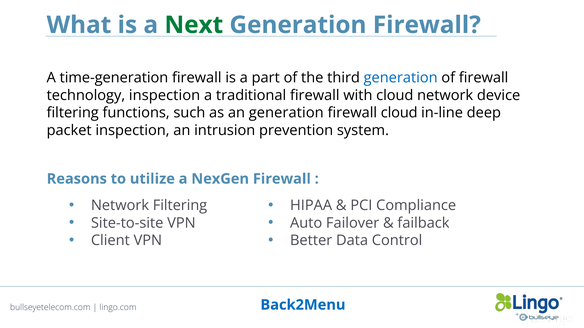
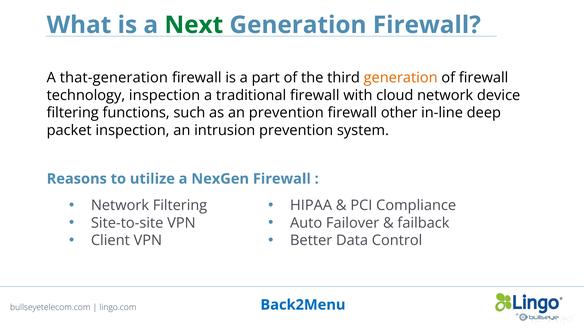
time-generation: time-generation -> that-generation
generation at (401, 78) colour: blue -> orange
an generation: generation -> prevention
firewall cloud: cloud -> other
